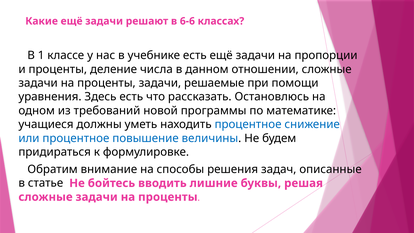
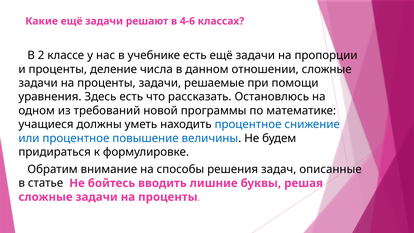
6-6: 6-6 -> 4-6
1: 1 -> 2
